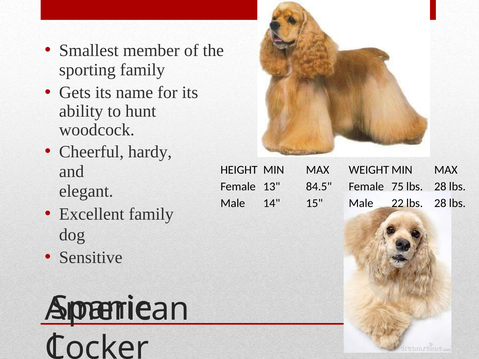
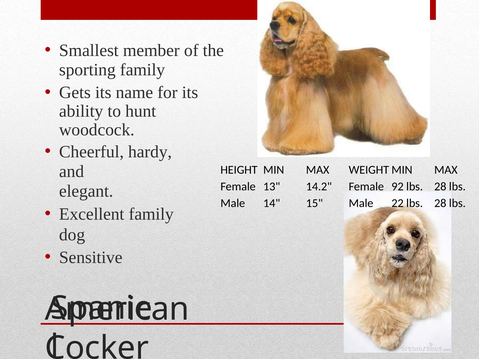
84.5: 84.5 -> 14.2
75: 75 -> 92
